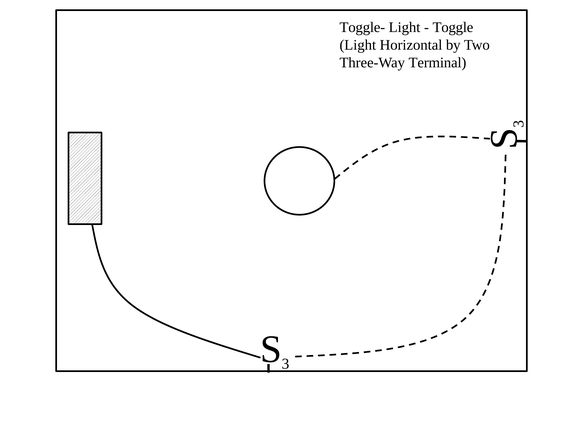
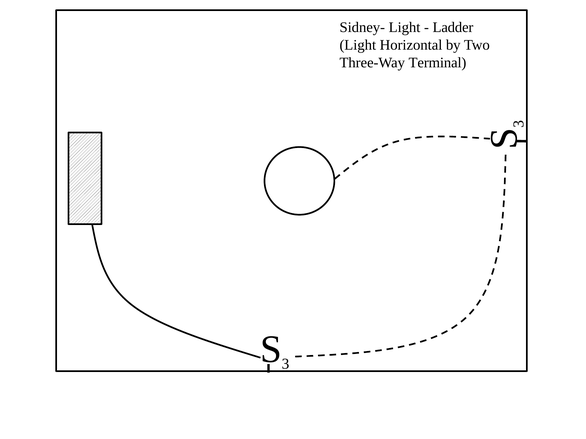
Toggle-: Toggle- -> Sidney-
Toggle: Toggle -> Ladder
